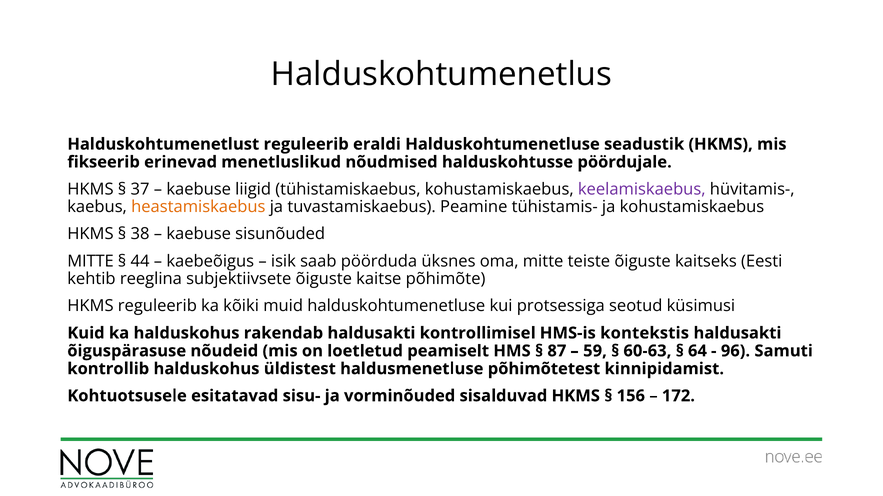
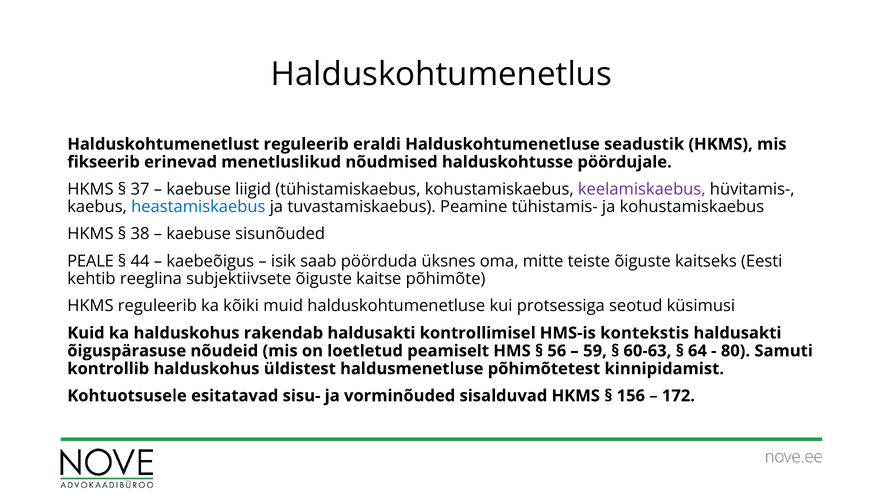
heastamiskaebus colour: orange -> blue
MITTE at (91, 261): MITTE -> PEALE
87: 87 -> 56
96: 96 -> 80
